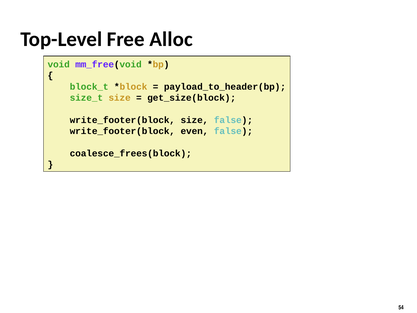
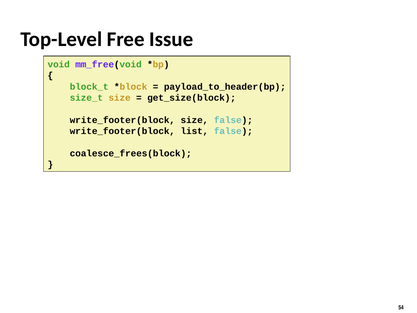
Alloc: Alloc -> Issue
even: even -> list
